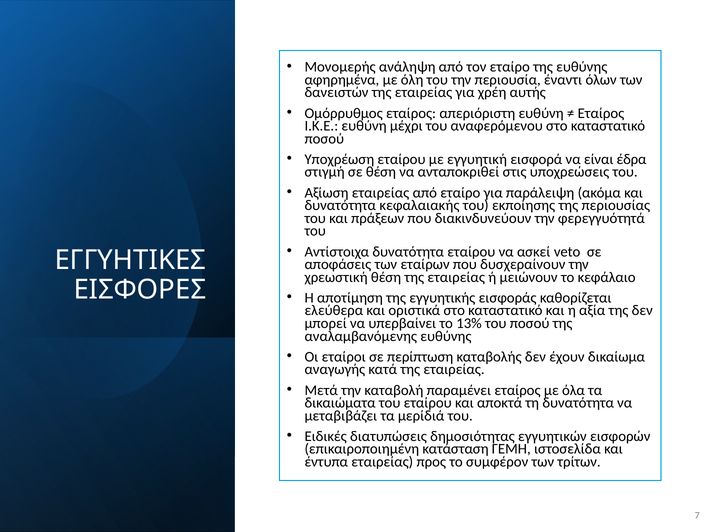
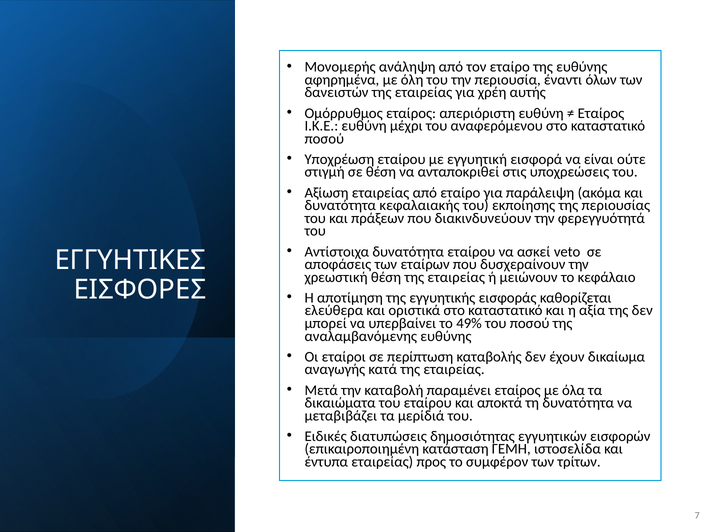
έδρα: έδρα -> ούτε
13%: 13% -> 49%
